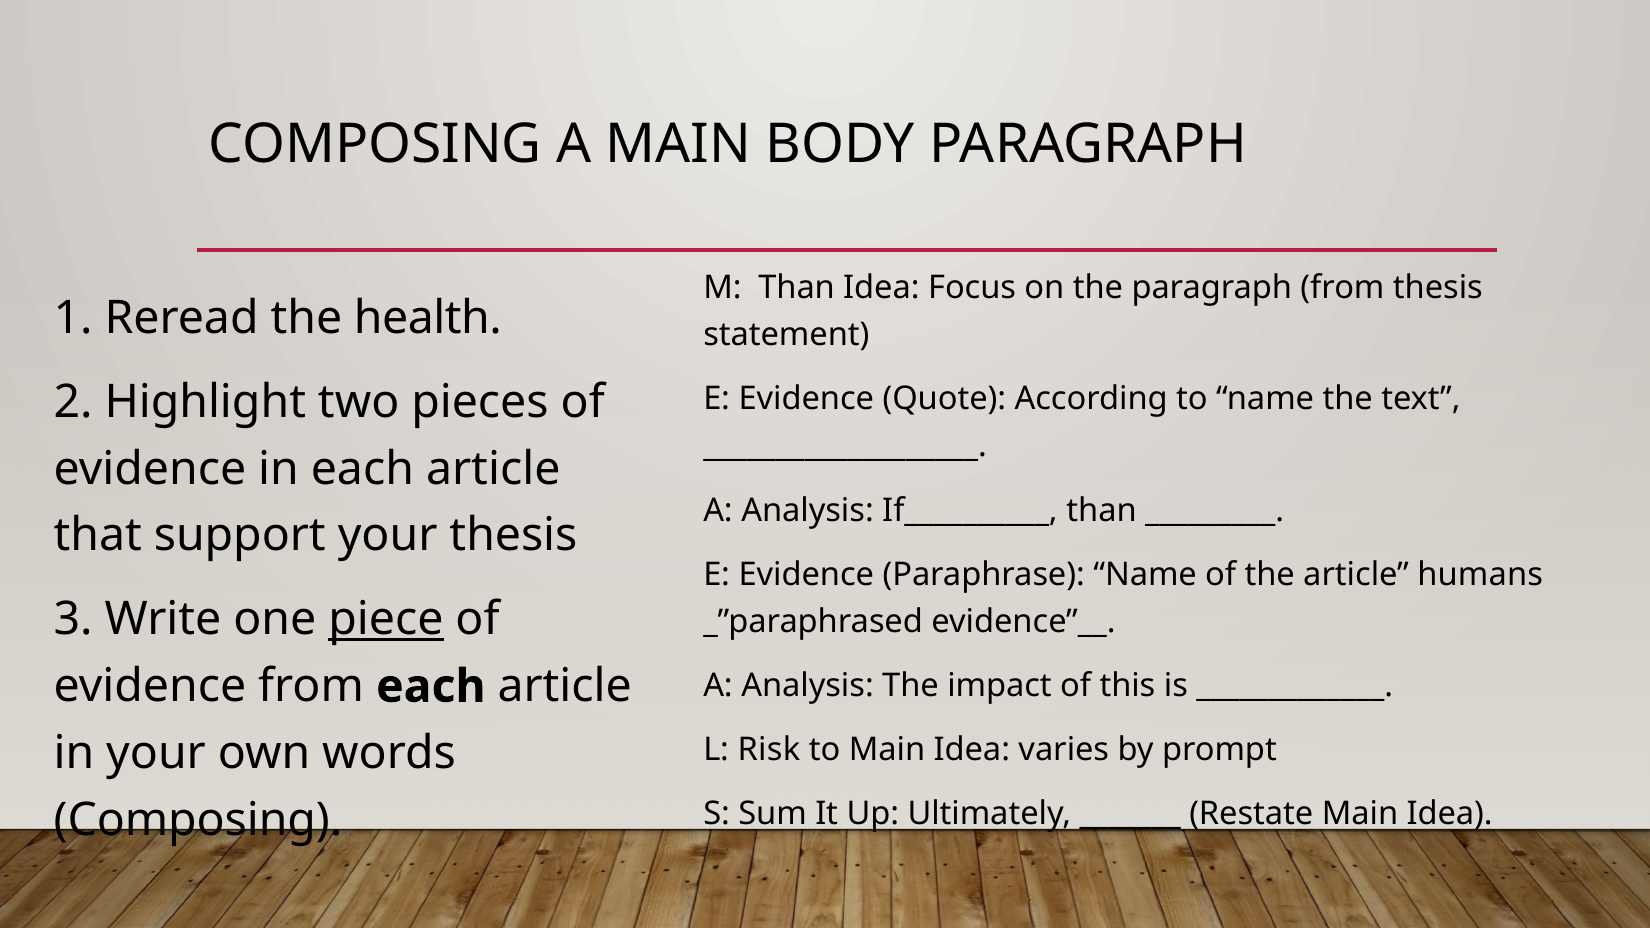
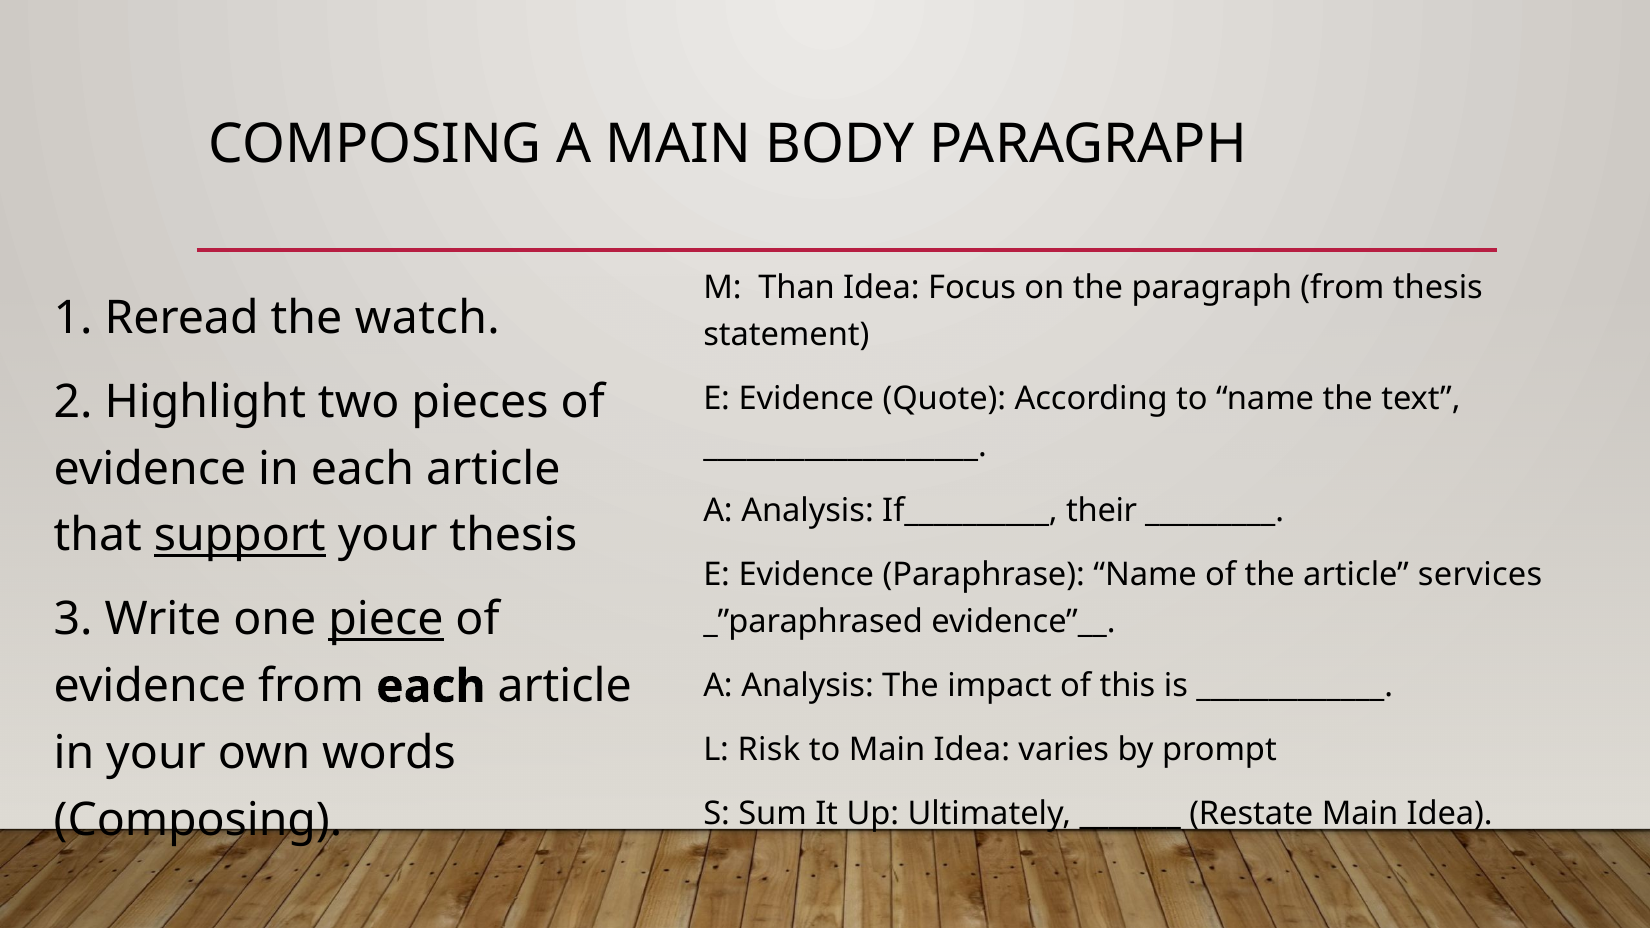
health: health -> watch
If__________ than: than -> their
support underline: none -> present
humans: humans -> services
